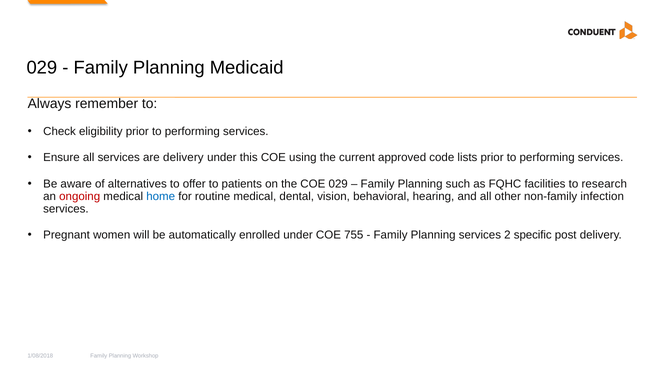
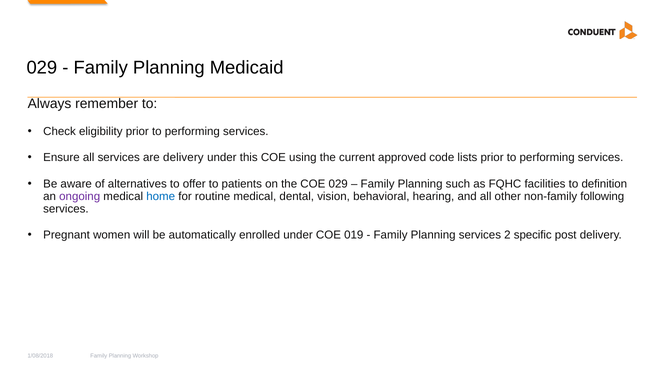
research: research -> definition
ongoing colour: red -> purple
infection: infection -> following
755: 755 -> 019
